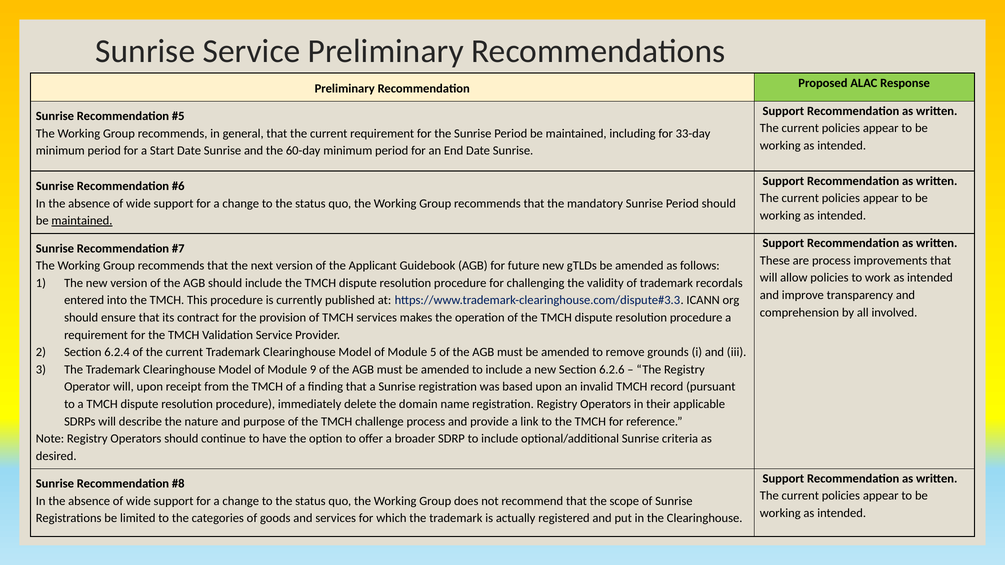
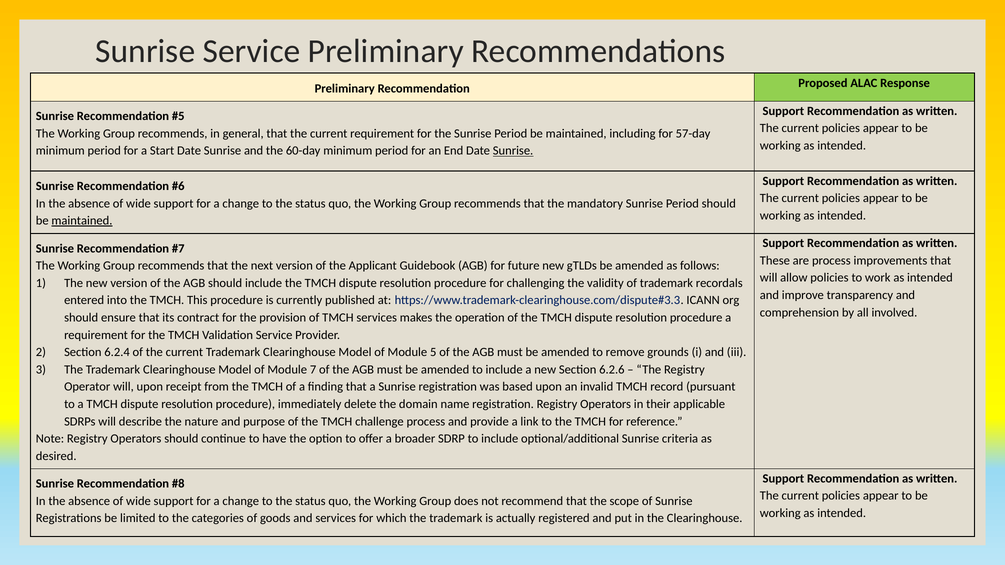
33-day: 33-day -> 57-day
Sunrise at (513, 151) underline: none -> present
9: 9 -> 7
